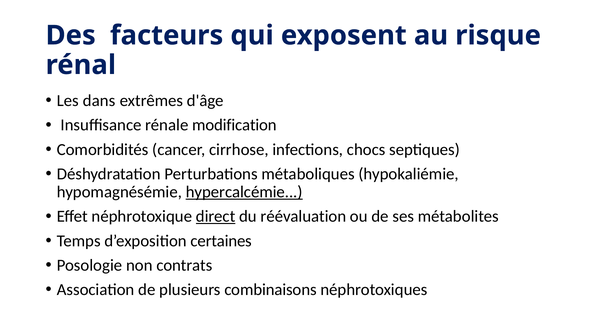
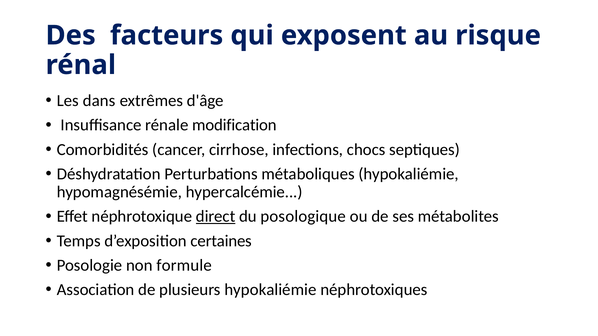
hypercalcémie underline: present -> none
réévaluation: réévaluation -> posologique
contrats: contrats -> formule
plusieurs combinaisons: combinaisons -> hypokaliémie
